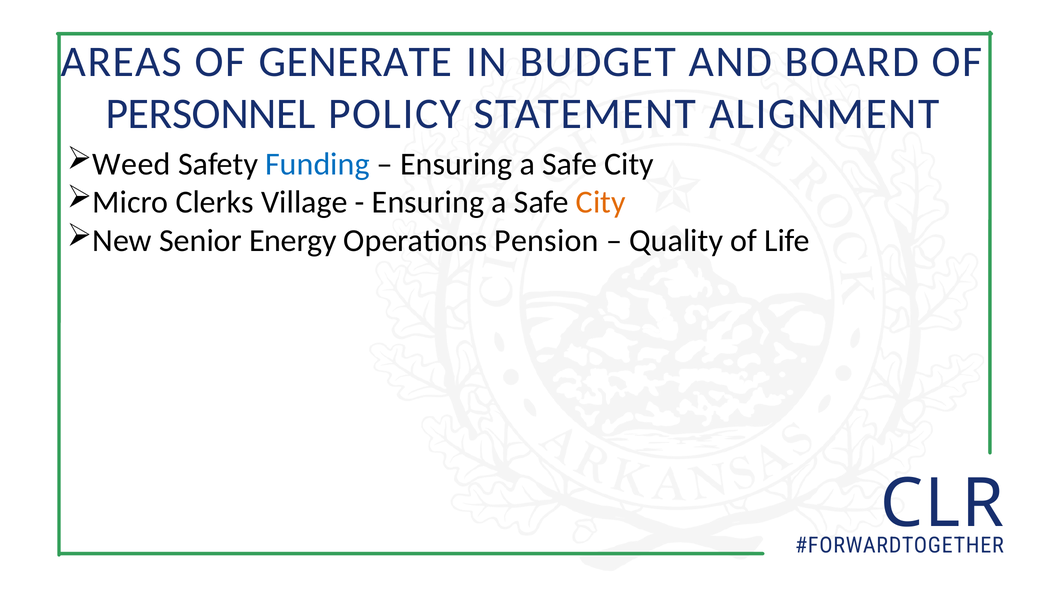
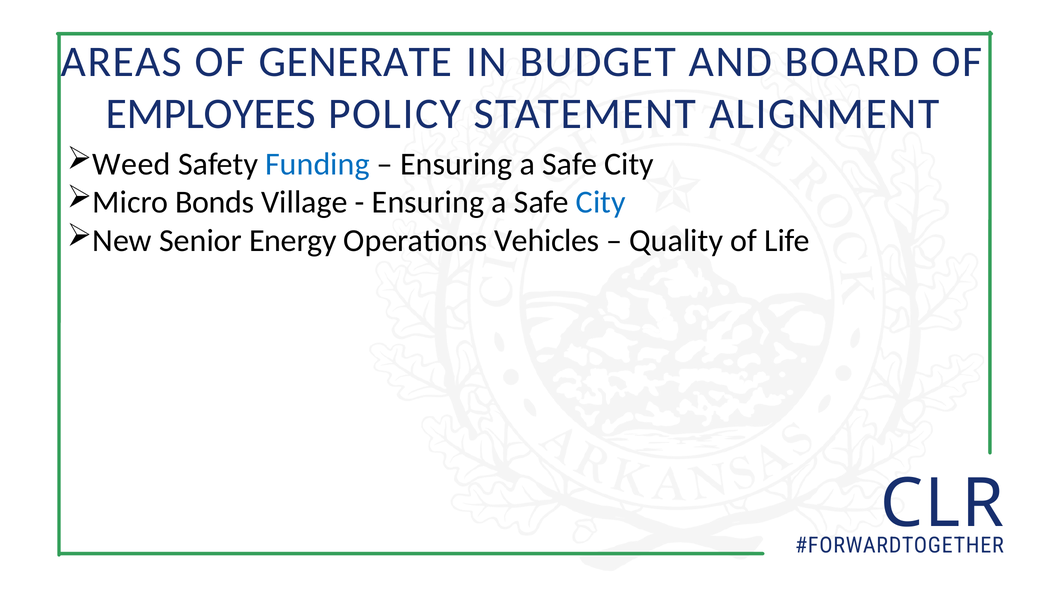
PERSONNEL: PERSONNEL -> EMPLOYEES
Clerks: Clerks -> Bonds
City at (601, 202) colour: orange -> blue
Pension: Pension -> Vehicles
